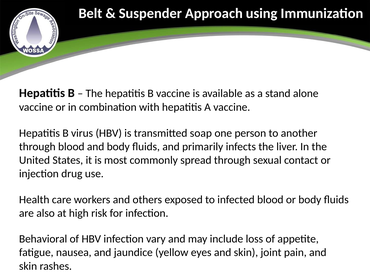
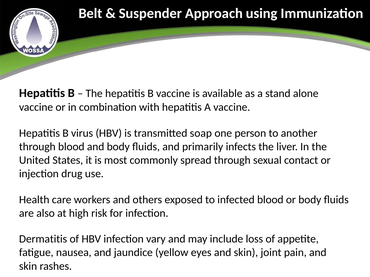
Behavioral: Behavioral -> Dermatitis
